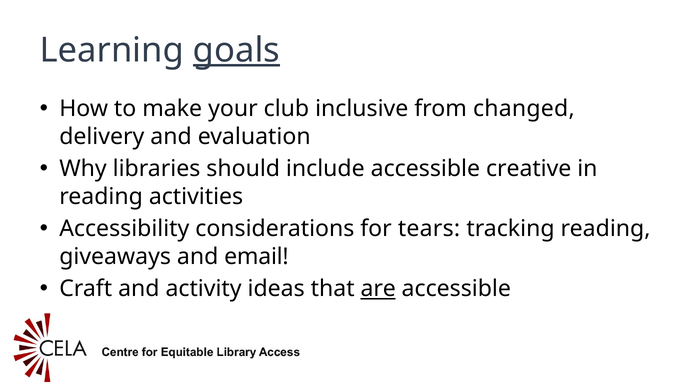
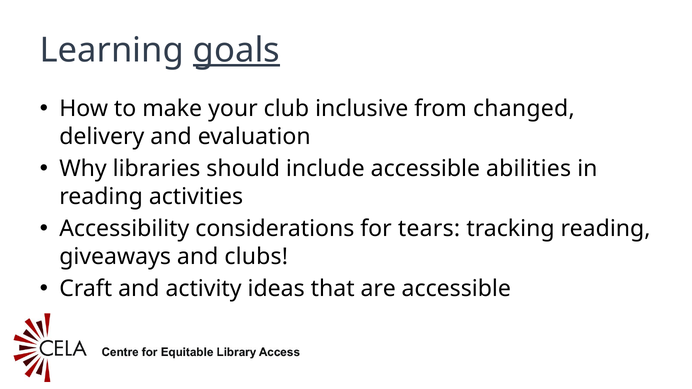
creative: creative -> abilities
email: email -> clubs
are underline: present -> none
